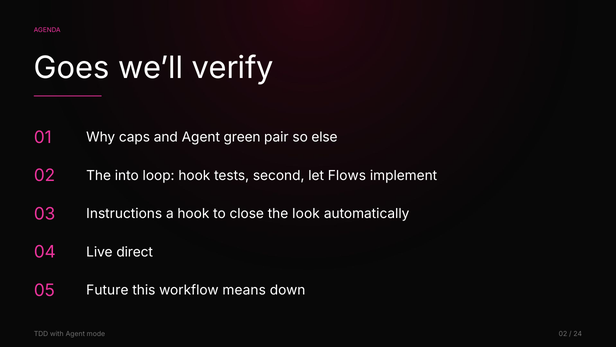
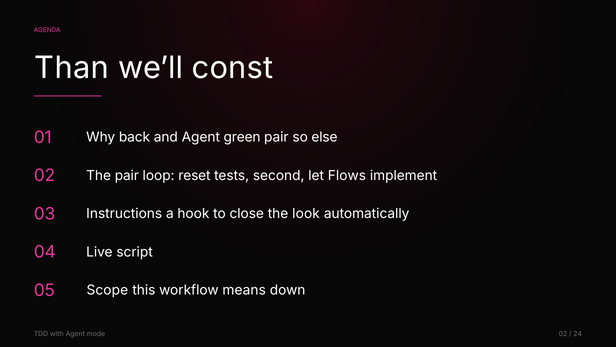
Goes: Goes -> Than
verify: verify -> const
caps: caps -> back
The into: into -> pair
loop hook: hook -> reset
direct: direct -> script
Future: Future -> Scope
